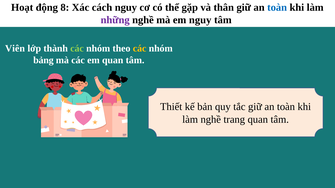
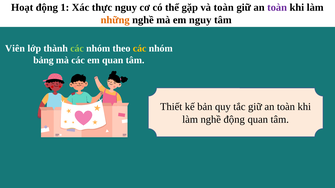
8: 8 -> 1
cách: cách -> thực
và thân: thân -> toàn
toàn at (277, 7) colour: blue -> purple
những colour: purple -> orange
nghề trang: trang -> động
